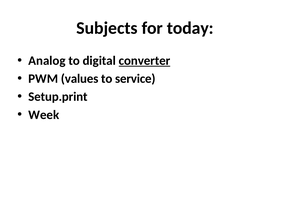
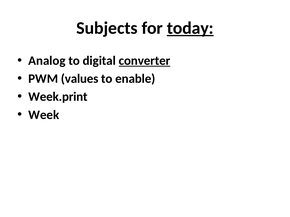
today underline: none -> present
service: service -> enable
Setup.print: Setup.print -> Week.print
